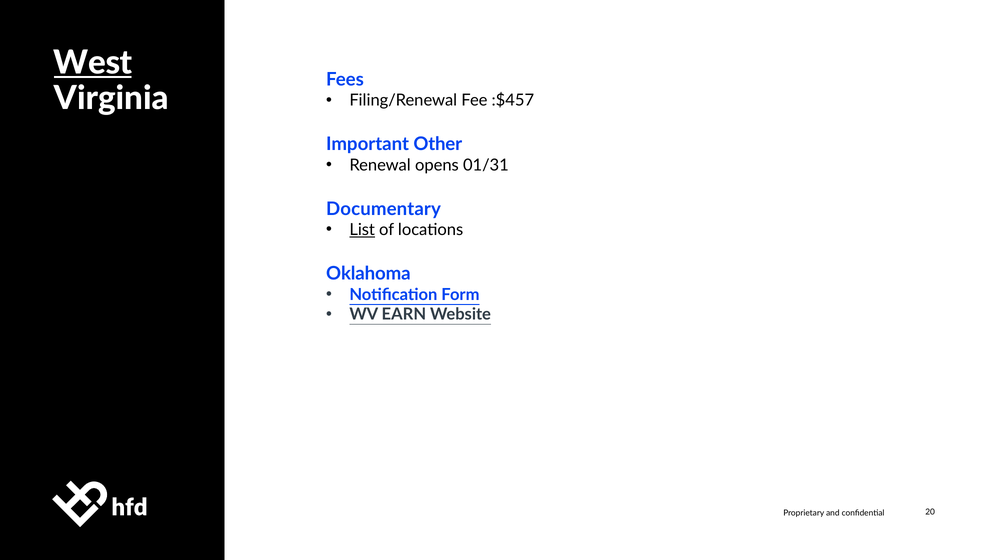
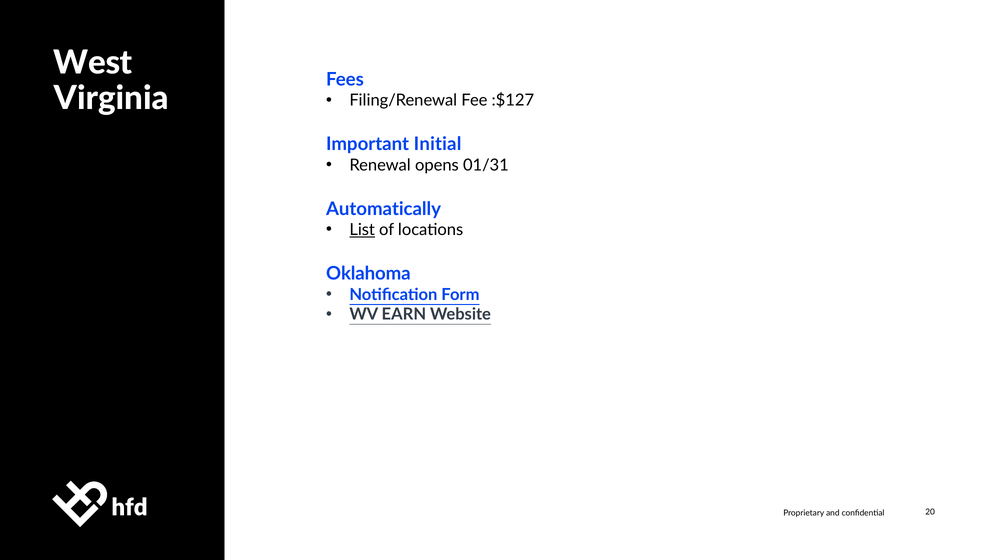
West underline: present -> none
:$457: :$457 -> :$127
Other: Other -> Initial
Documentary: Documentary -> Automatically
